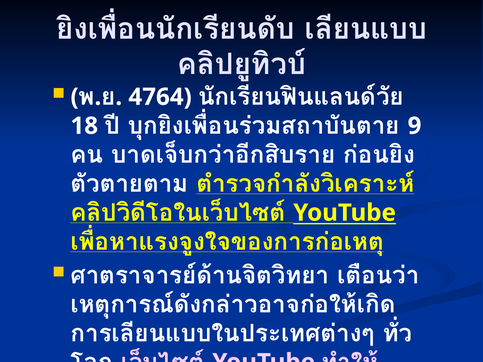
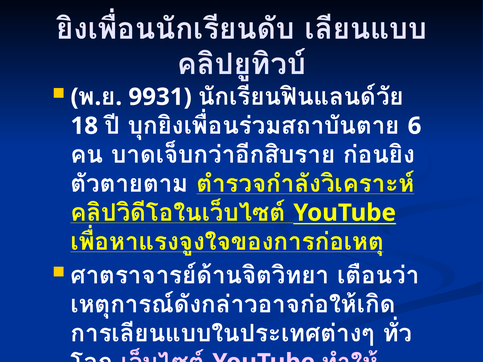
4764: 4764 -> 9931
9: 9 -> 6
